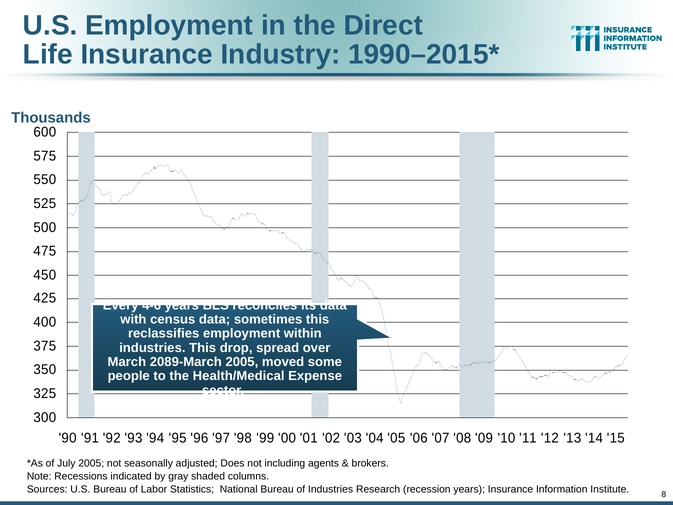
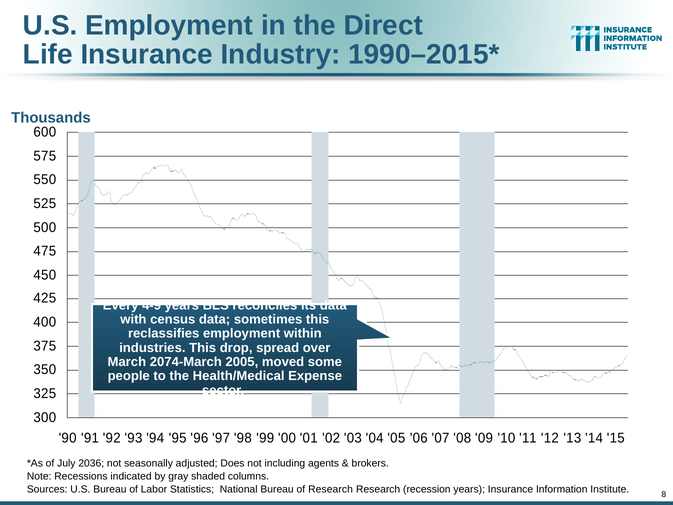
4-6: 4-6 -> 4-9
2089-March: 2089-March -> 2074-March
July 2005: 2005 -> 2036
of Industries: Industries -> Research
